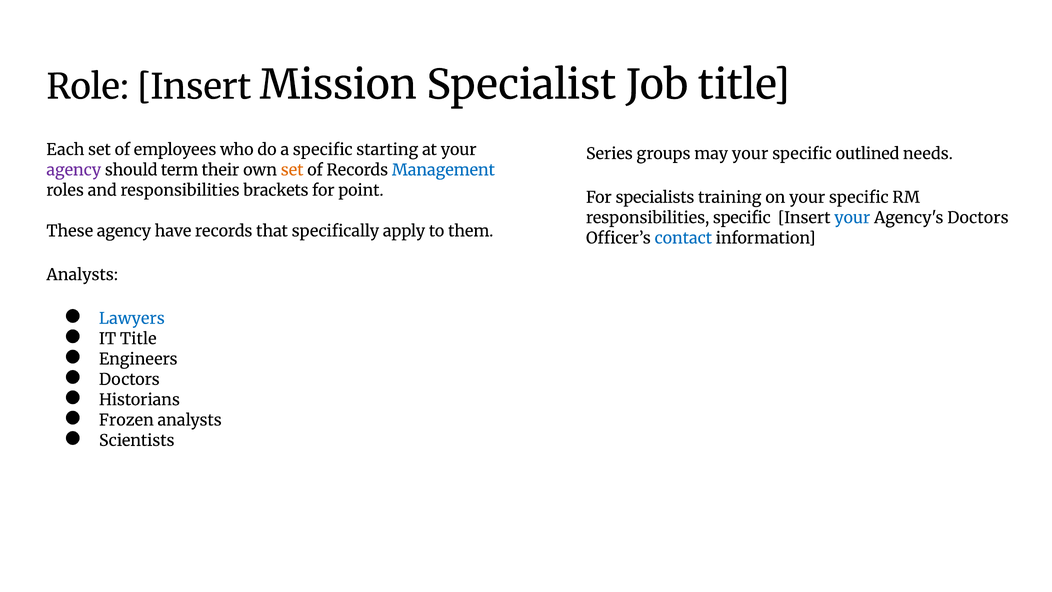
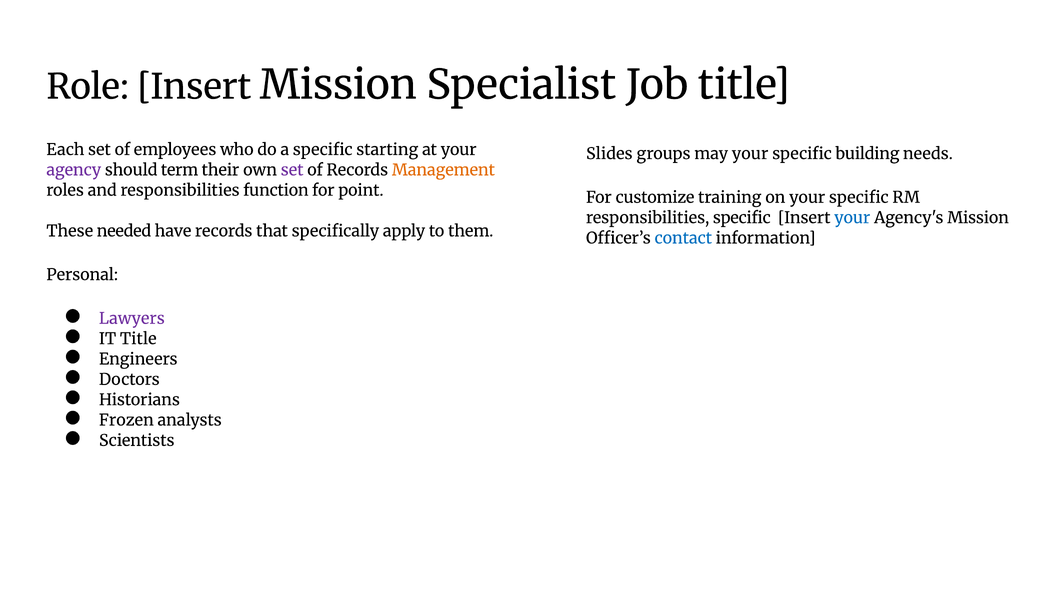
Series: Series -> Slides
outlined: outlined -> building
set at (292, 170) colour: orange -> purple
Management colour: blue -> orange
brackets: brackets -> function
specialists: specialists -> customize
Agency's Doctors: Doctors -> Mission
These agency: agency -> needed
Analysts at (82, 275): Analysts -> Personal
Lawyers colour: blue -> purple
